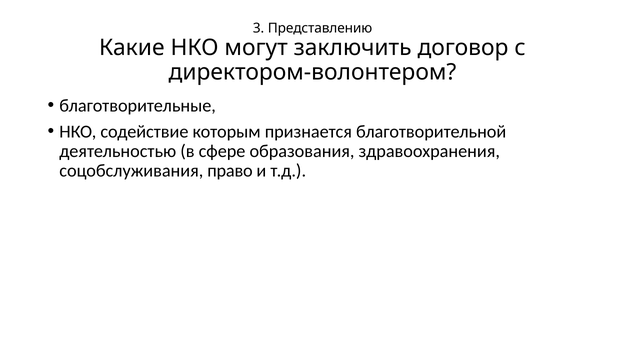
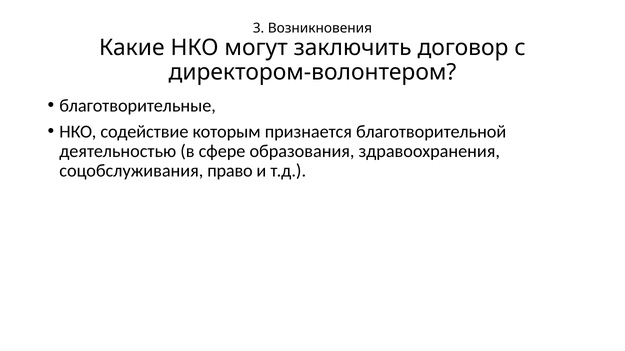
Представлению: Представлению -> Возникновения
